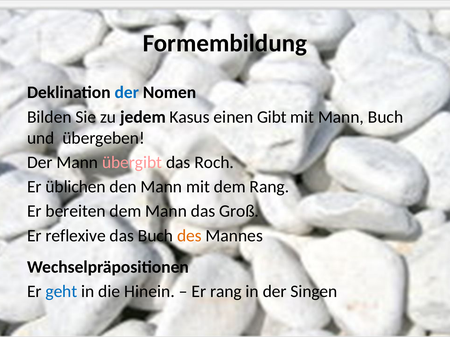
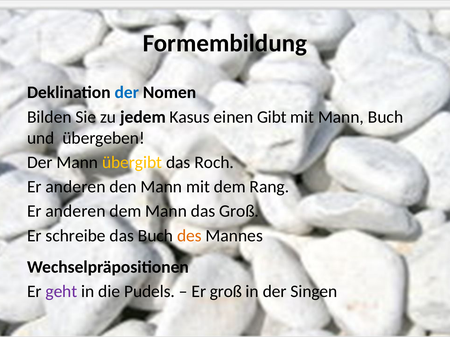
übergibt colour: pink -> yellow
üblichen at (76, 187): üblichen -> anderen
bereiten at (76, 212): bereiten -> anderen
reflexive: reflexive -> schreibe
geht colour: blue -> purple
Hinein: Hinein -> Pudels
Er rang: rang -> groß
